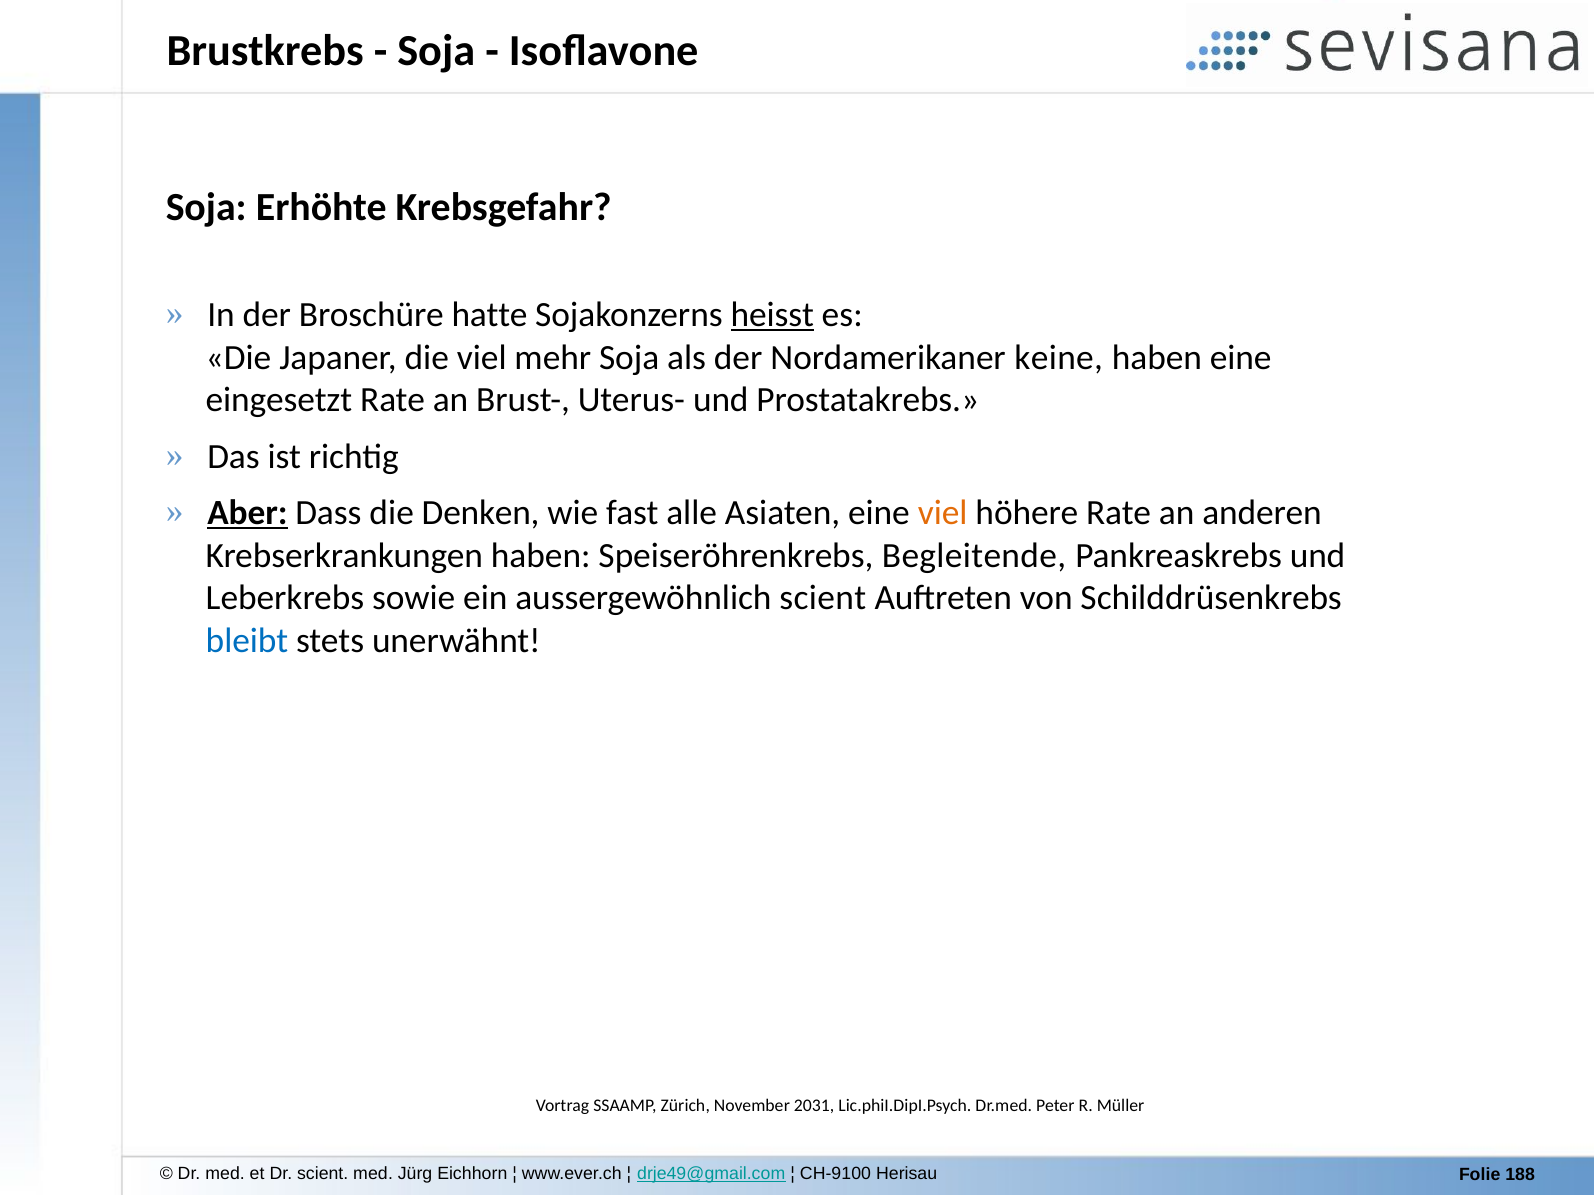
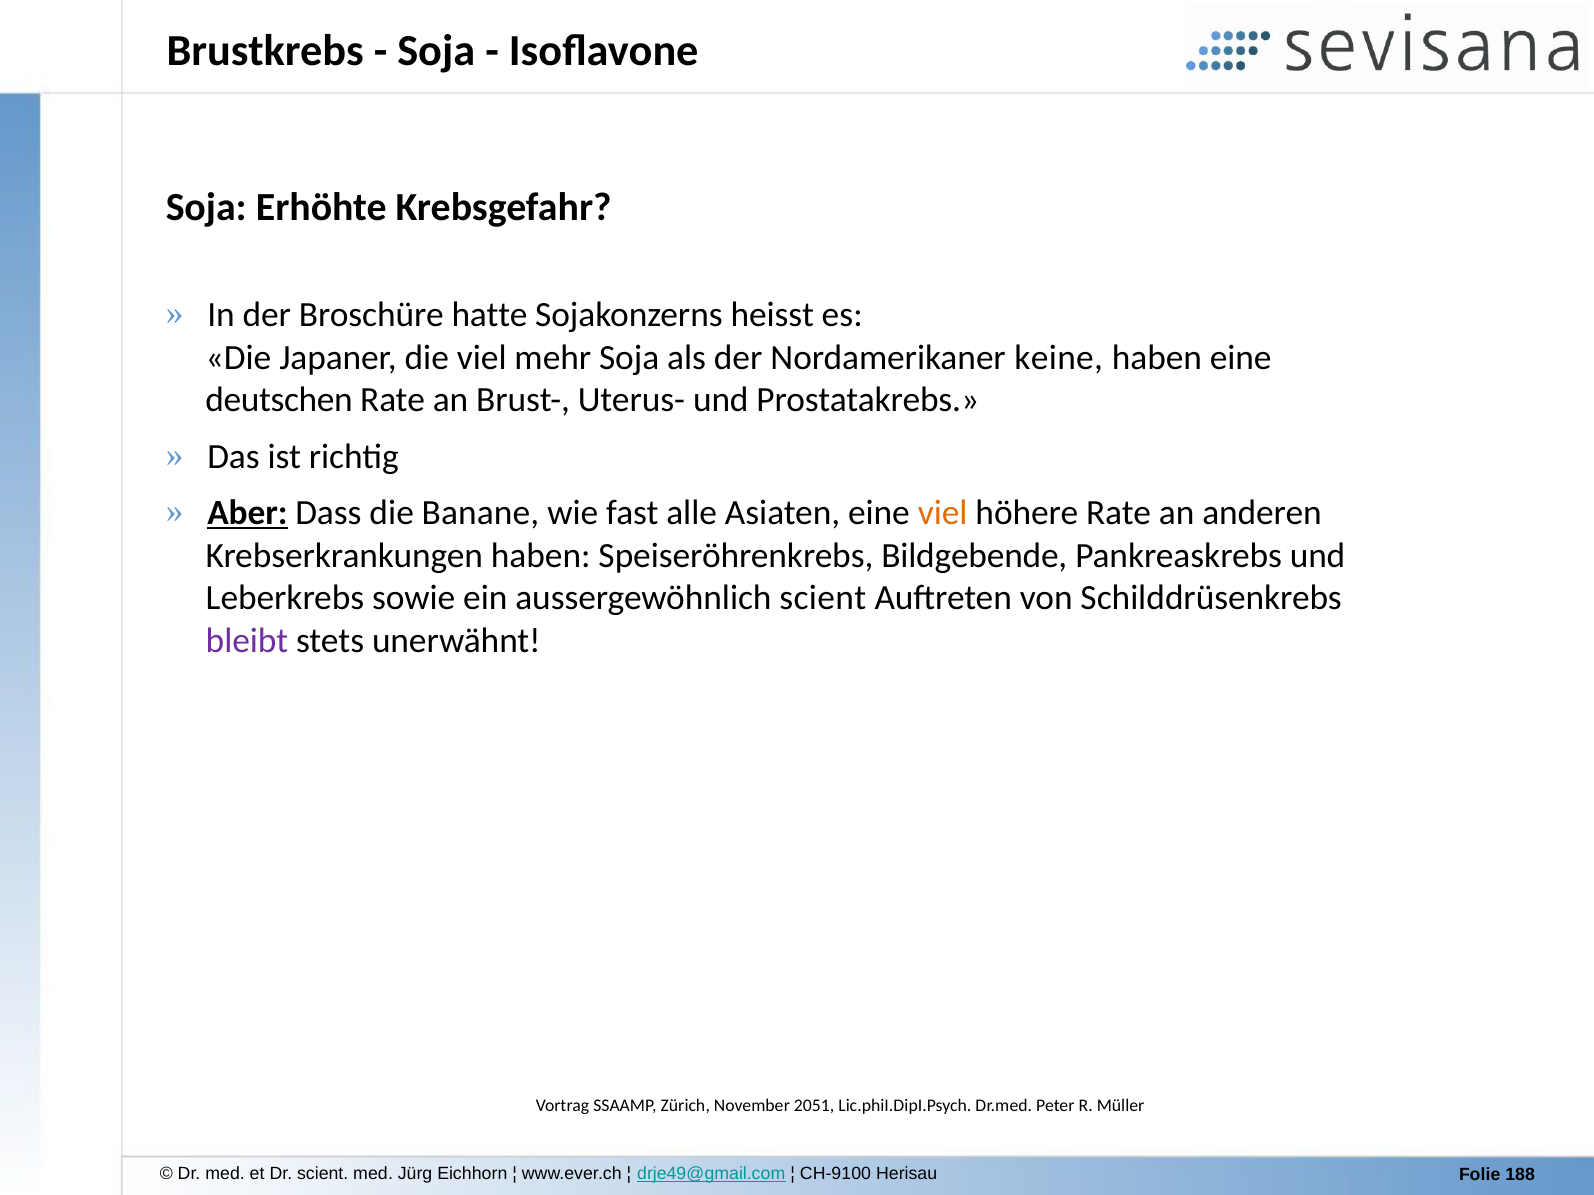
heisst underline: present -> none
eingesetzt: eingesetzt -> deutschen
Denken: Denken -> Banane
Begleitende: Begleitende -> Bildgebende
bleibt colour: blue -> purple
2031: 2031 -> 2051
